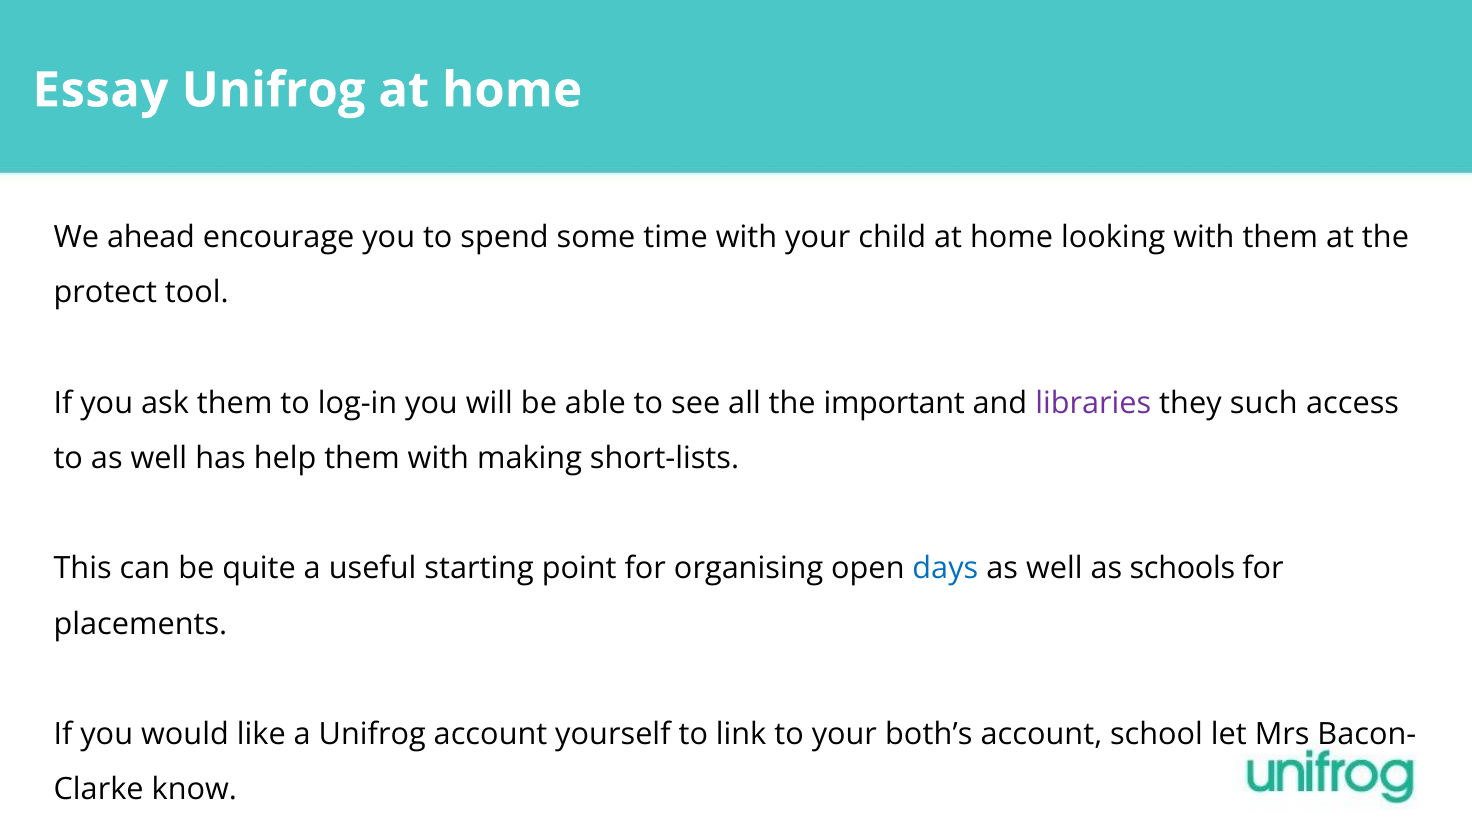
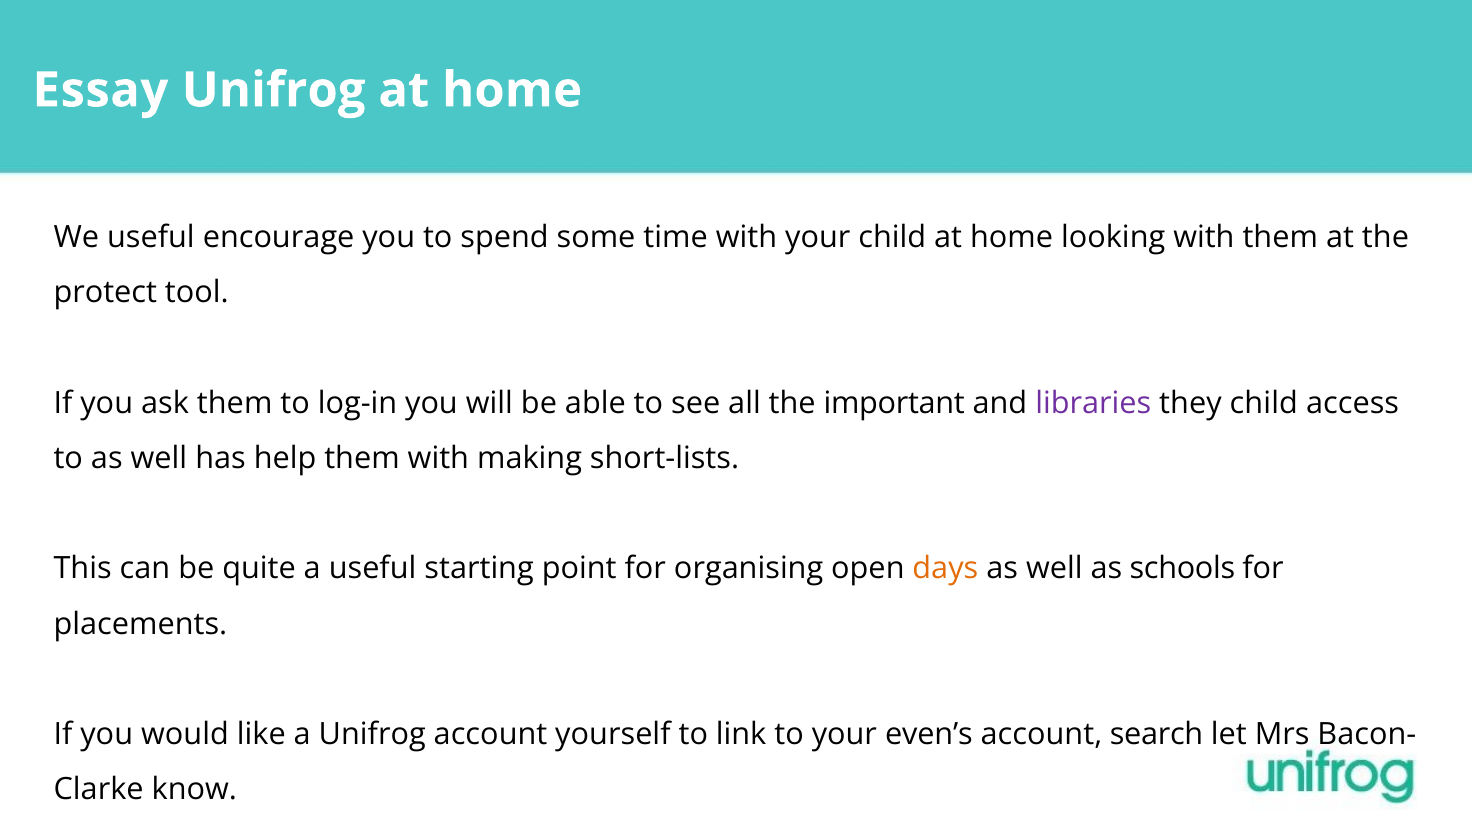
We ahead: ahead -> useful
they such: such -> child
days colour: blue -> orange
both’s: both’s -> even’s
school: school -> search
